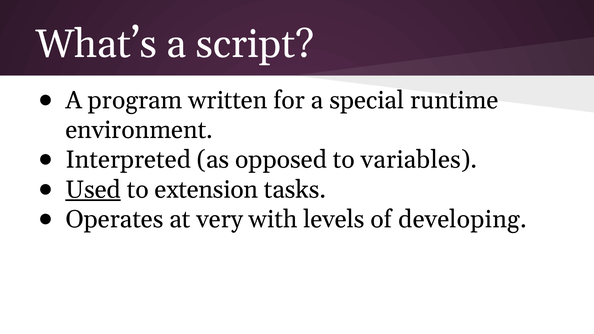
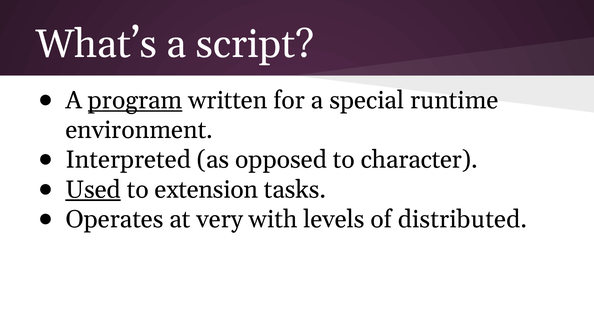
program underline: none -> present
variables: variables -> character
developing: developing -> distributed
